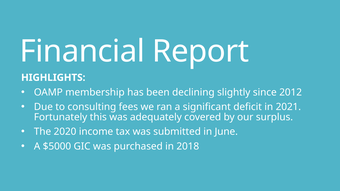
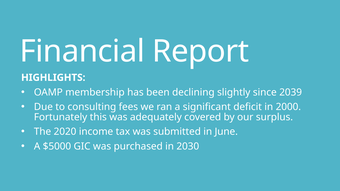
2012: 2012 -> 2039
2021: 2021 -> 2000
2018: 2018 -> 2030
